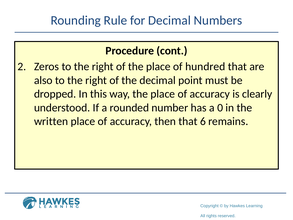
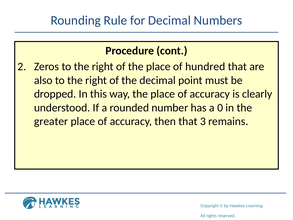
written: written -> greater
6: 6 -> 3
